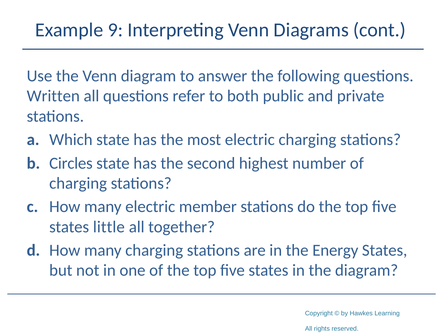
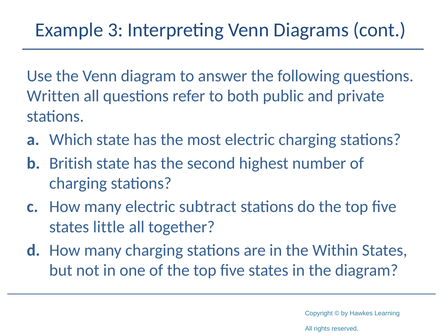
9: 9 -> 3
Circles: Circles -> British
member: member -> subtract
Energy: Energy -> Within
